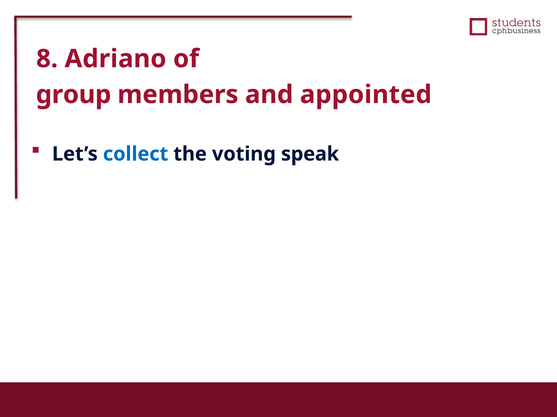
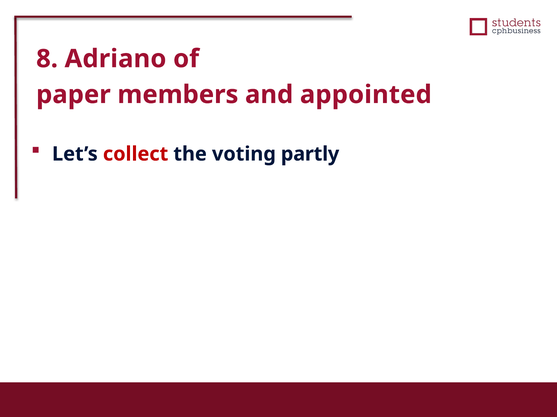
group: group -> paper
collect colour: blue -> red
speak: speak -> partly
